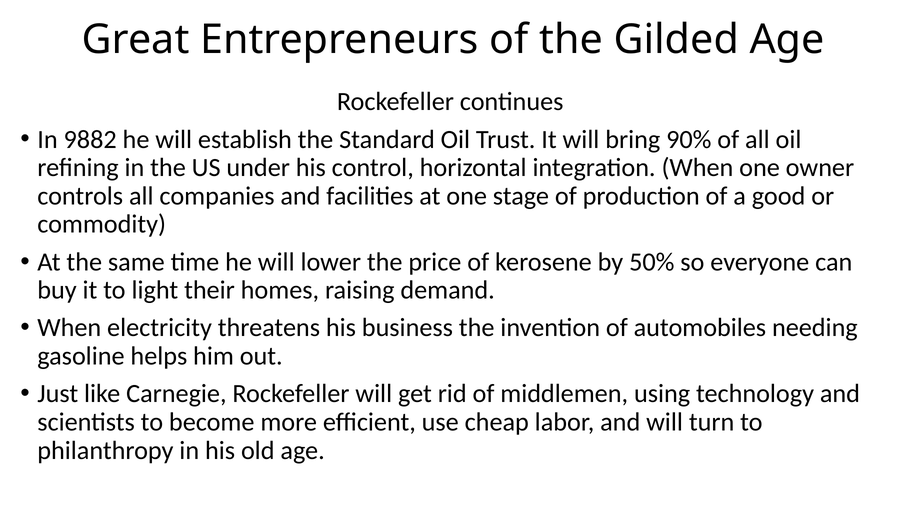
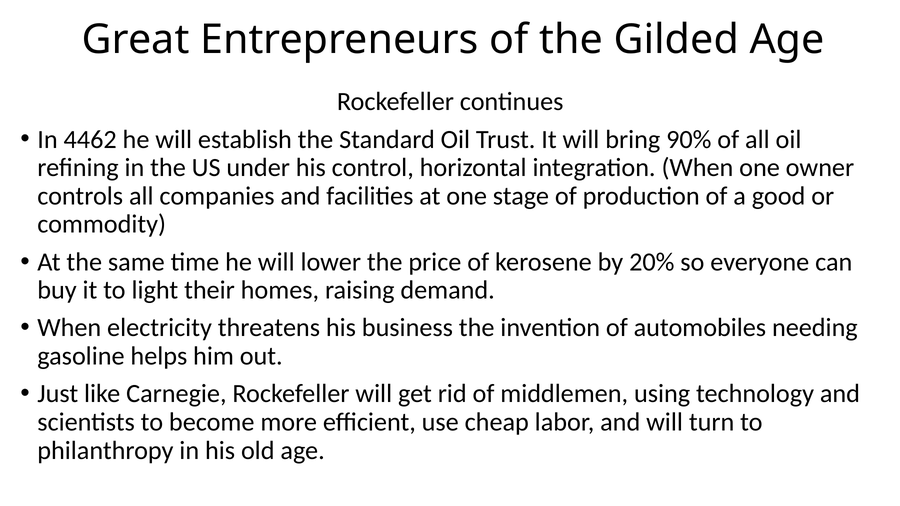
9882: 9882 -> 4462
50%: 50% -> 20%
